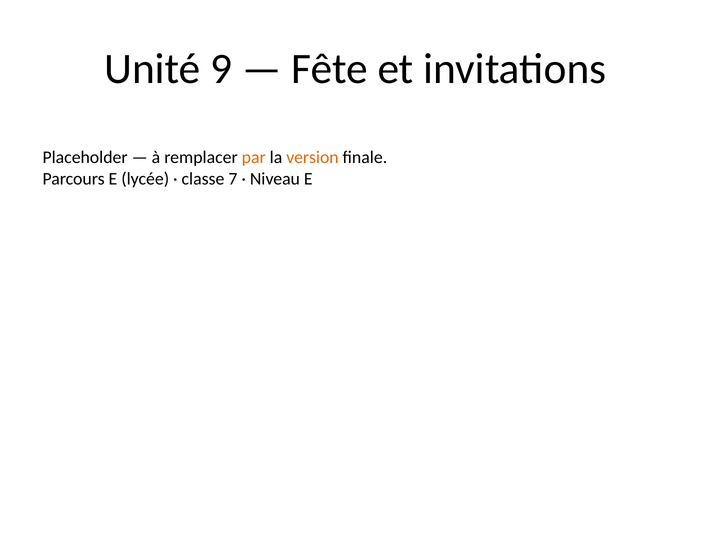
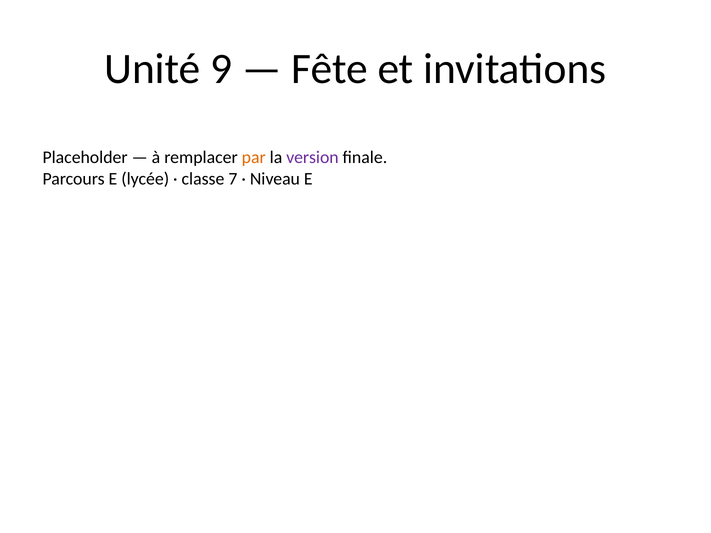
version colour: orange -> purple
